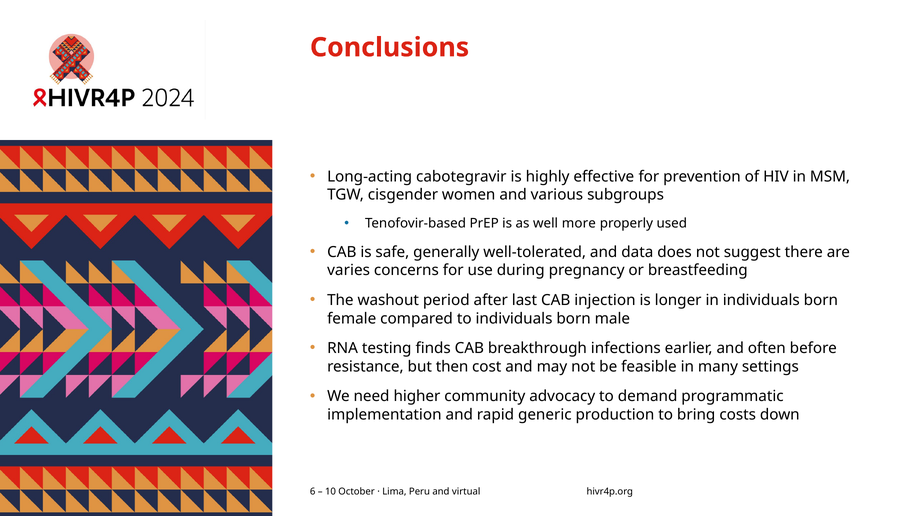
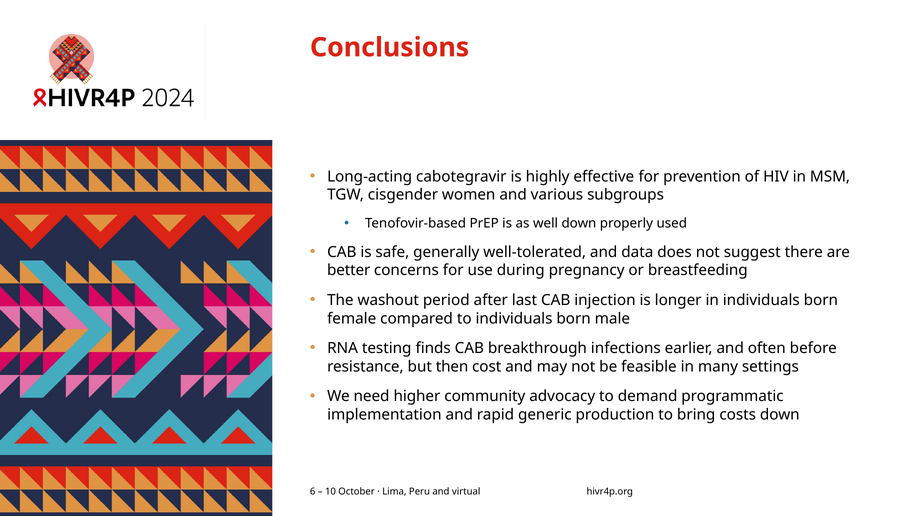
well more: more -> down
varies: varies -> better
